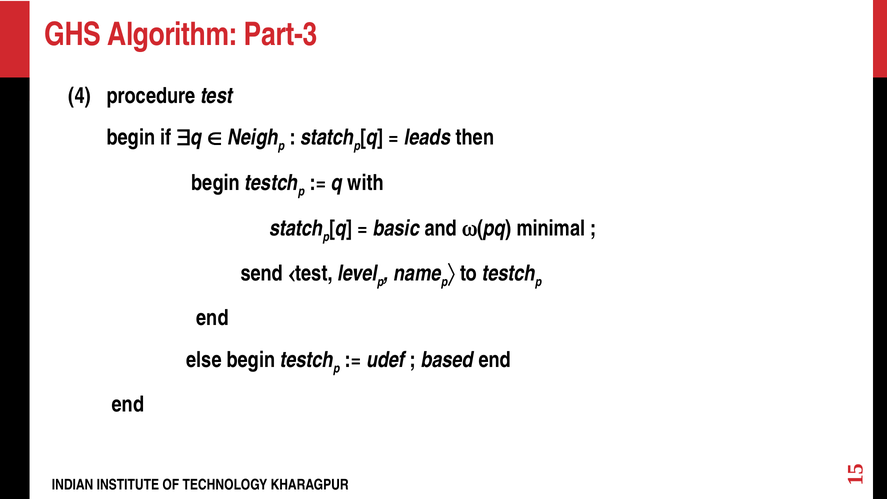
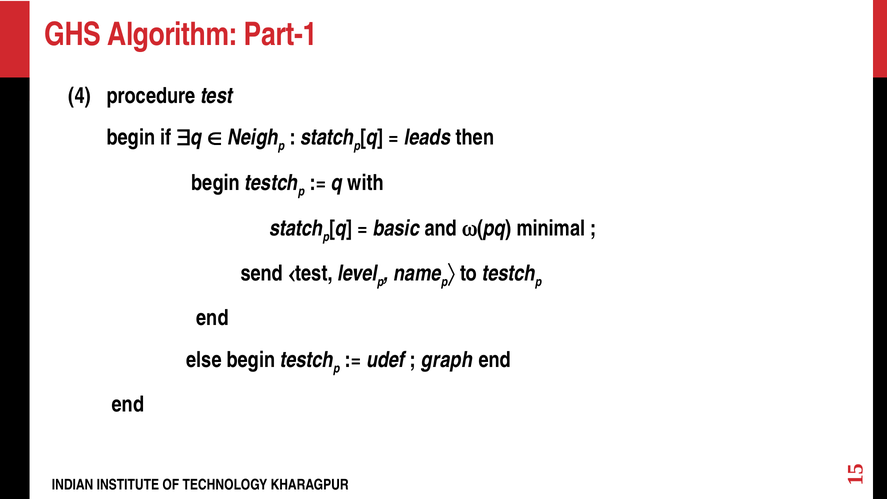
Part-3: Part-3 -> Part-1
based: based -> graph
